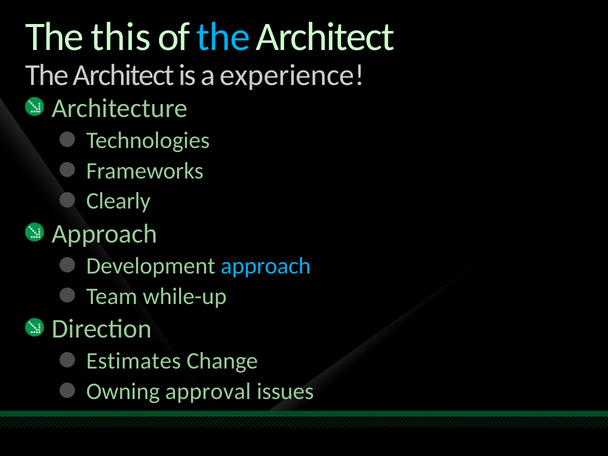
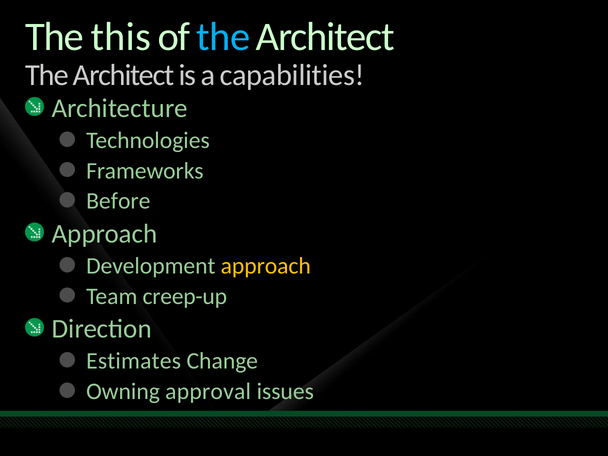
experience: experience -> capabilities
Clearly: Clearly -> Before
approach at (266, 266) colour: light blue -> yellow
while-up: while-up -> creep-up
